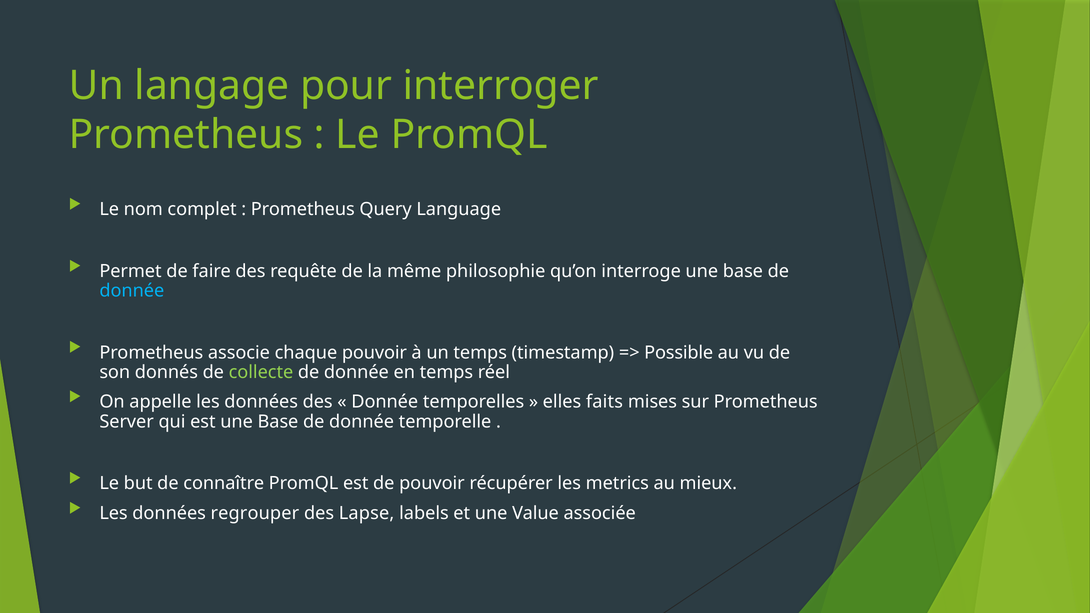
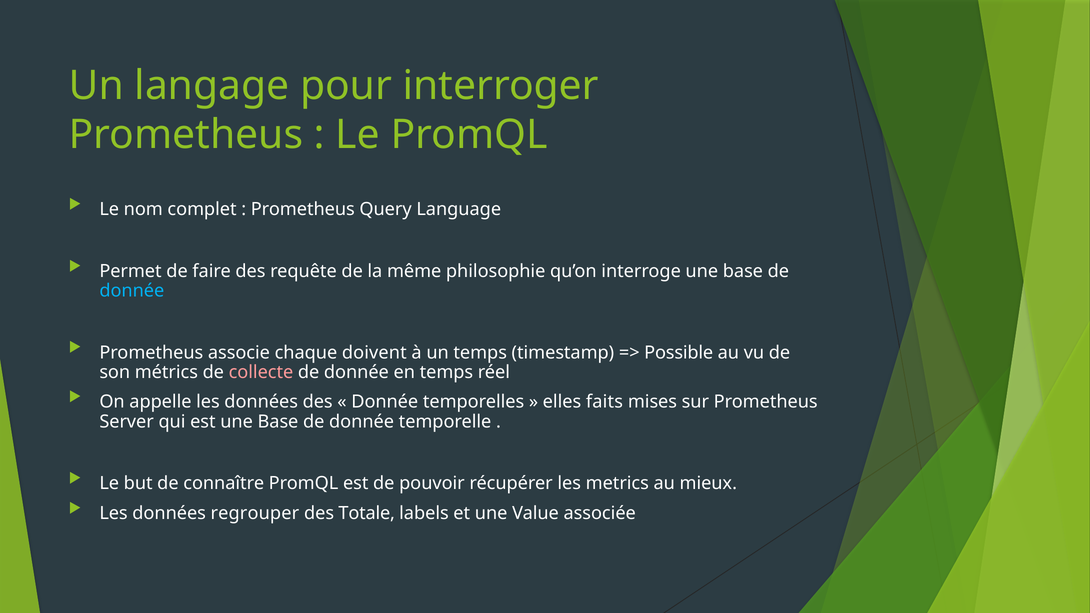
chaque pouvoir: pouvoir -> doivent
donnés: donnés -> métrics
collecte colour: light green -> pink
Lapse: Lapse -> Totale
